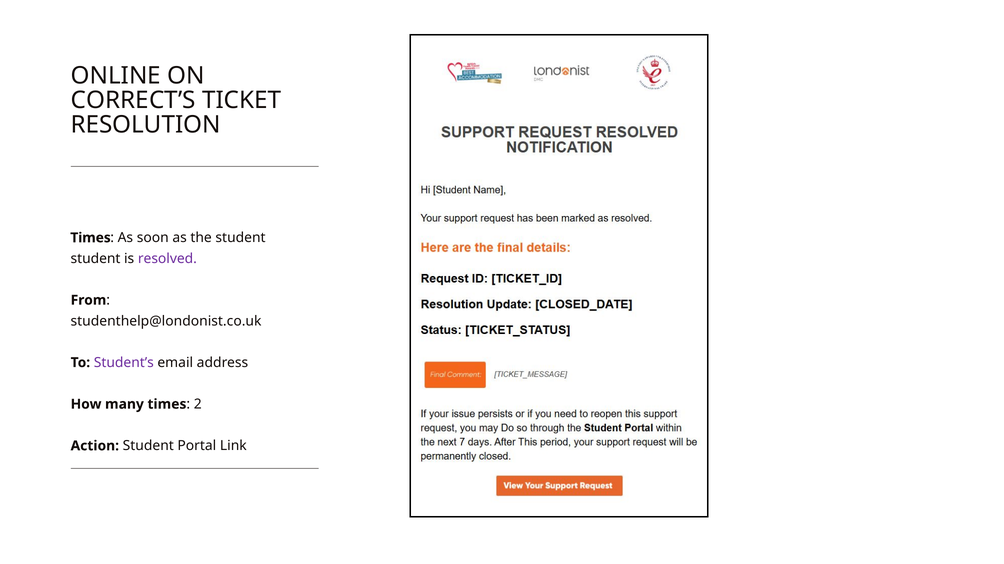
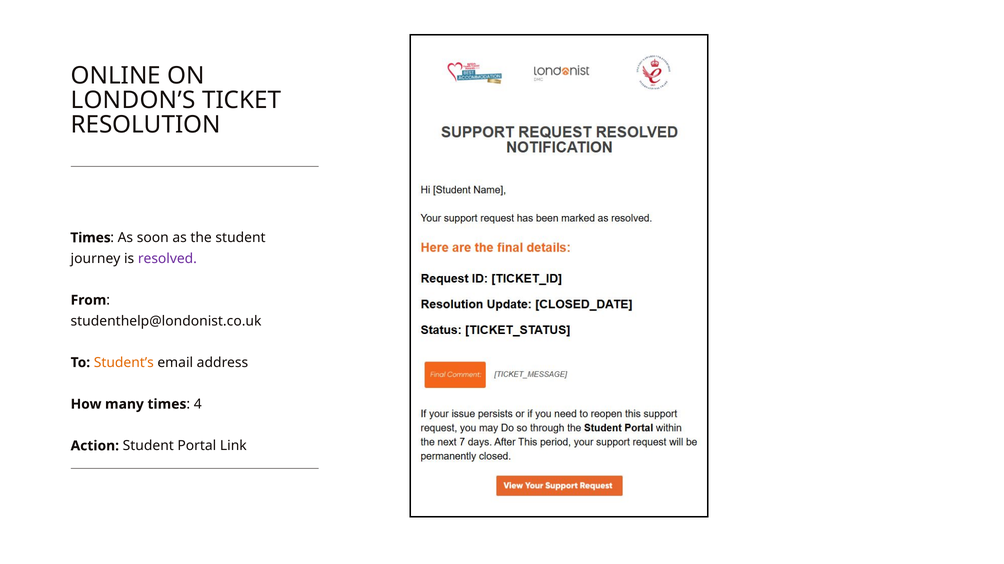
CORRECT’S: CORRECT’S -> LONDON’S
student at (96, 259): student -> journey
Student’s colour: purple -> orange
2: 2 -> 4
